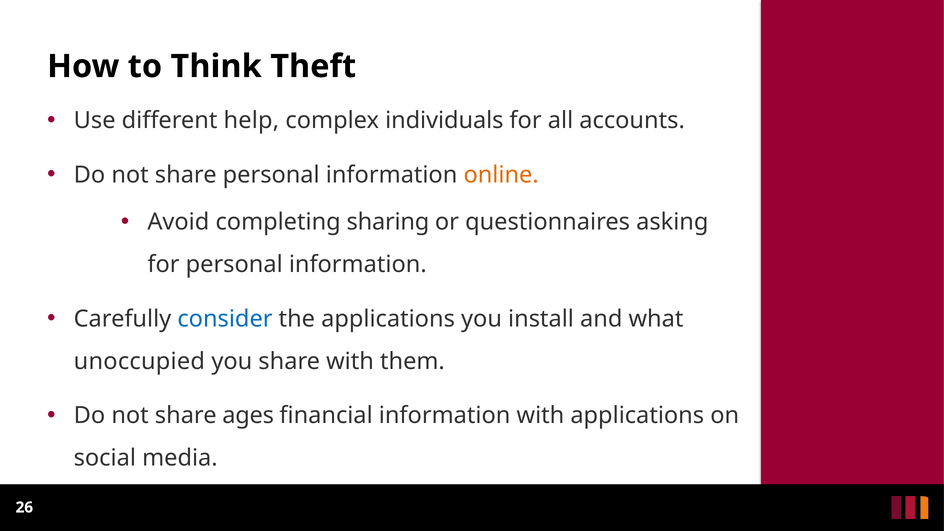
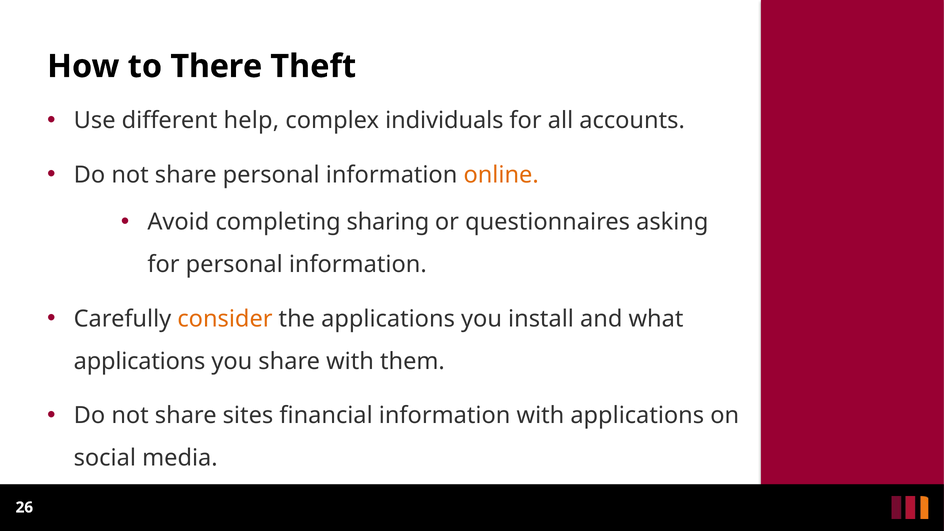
Think: Think -> There
consider colour: blue -> orange
unoccupied at (139, 361): unoccupied -> applications
ages: ages -> sites
